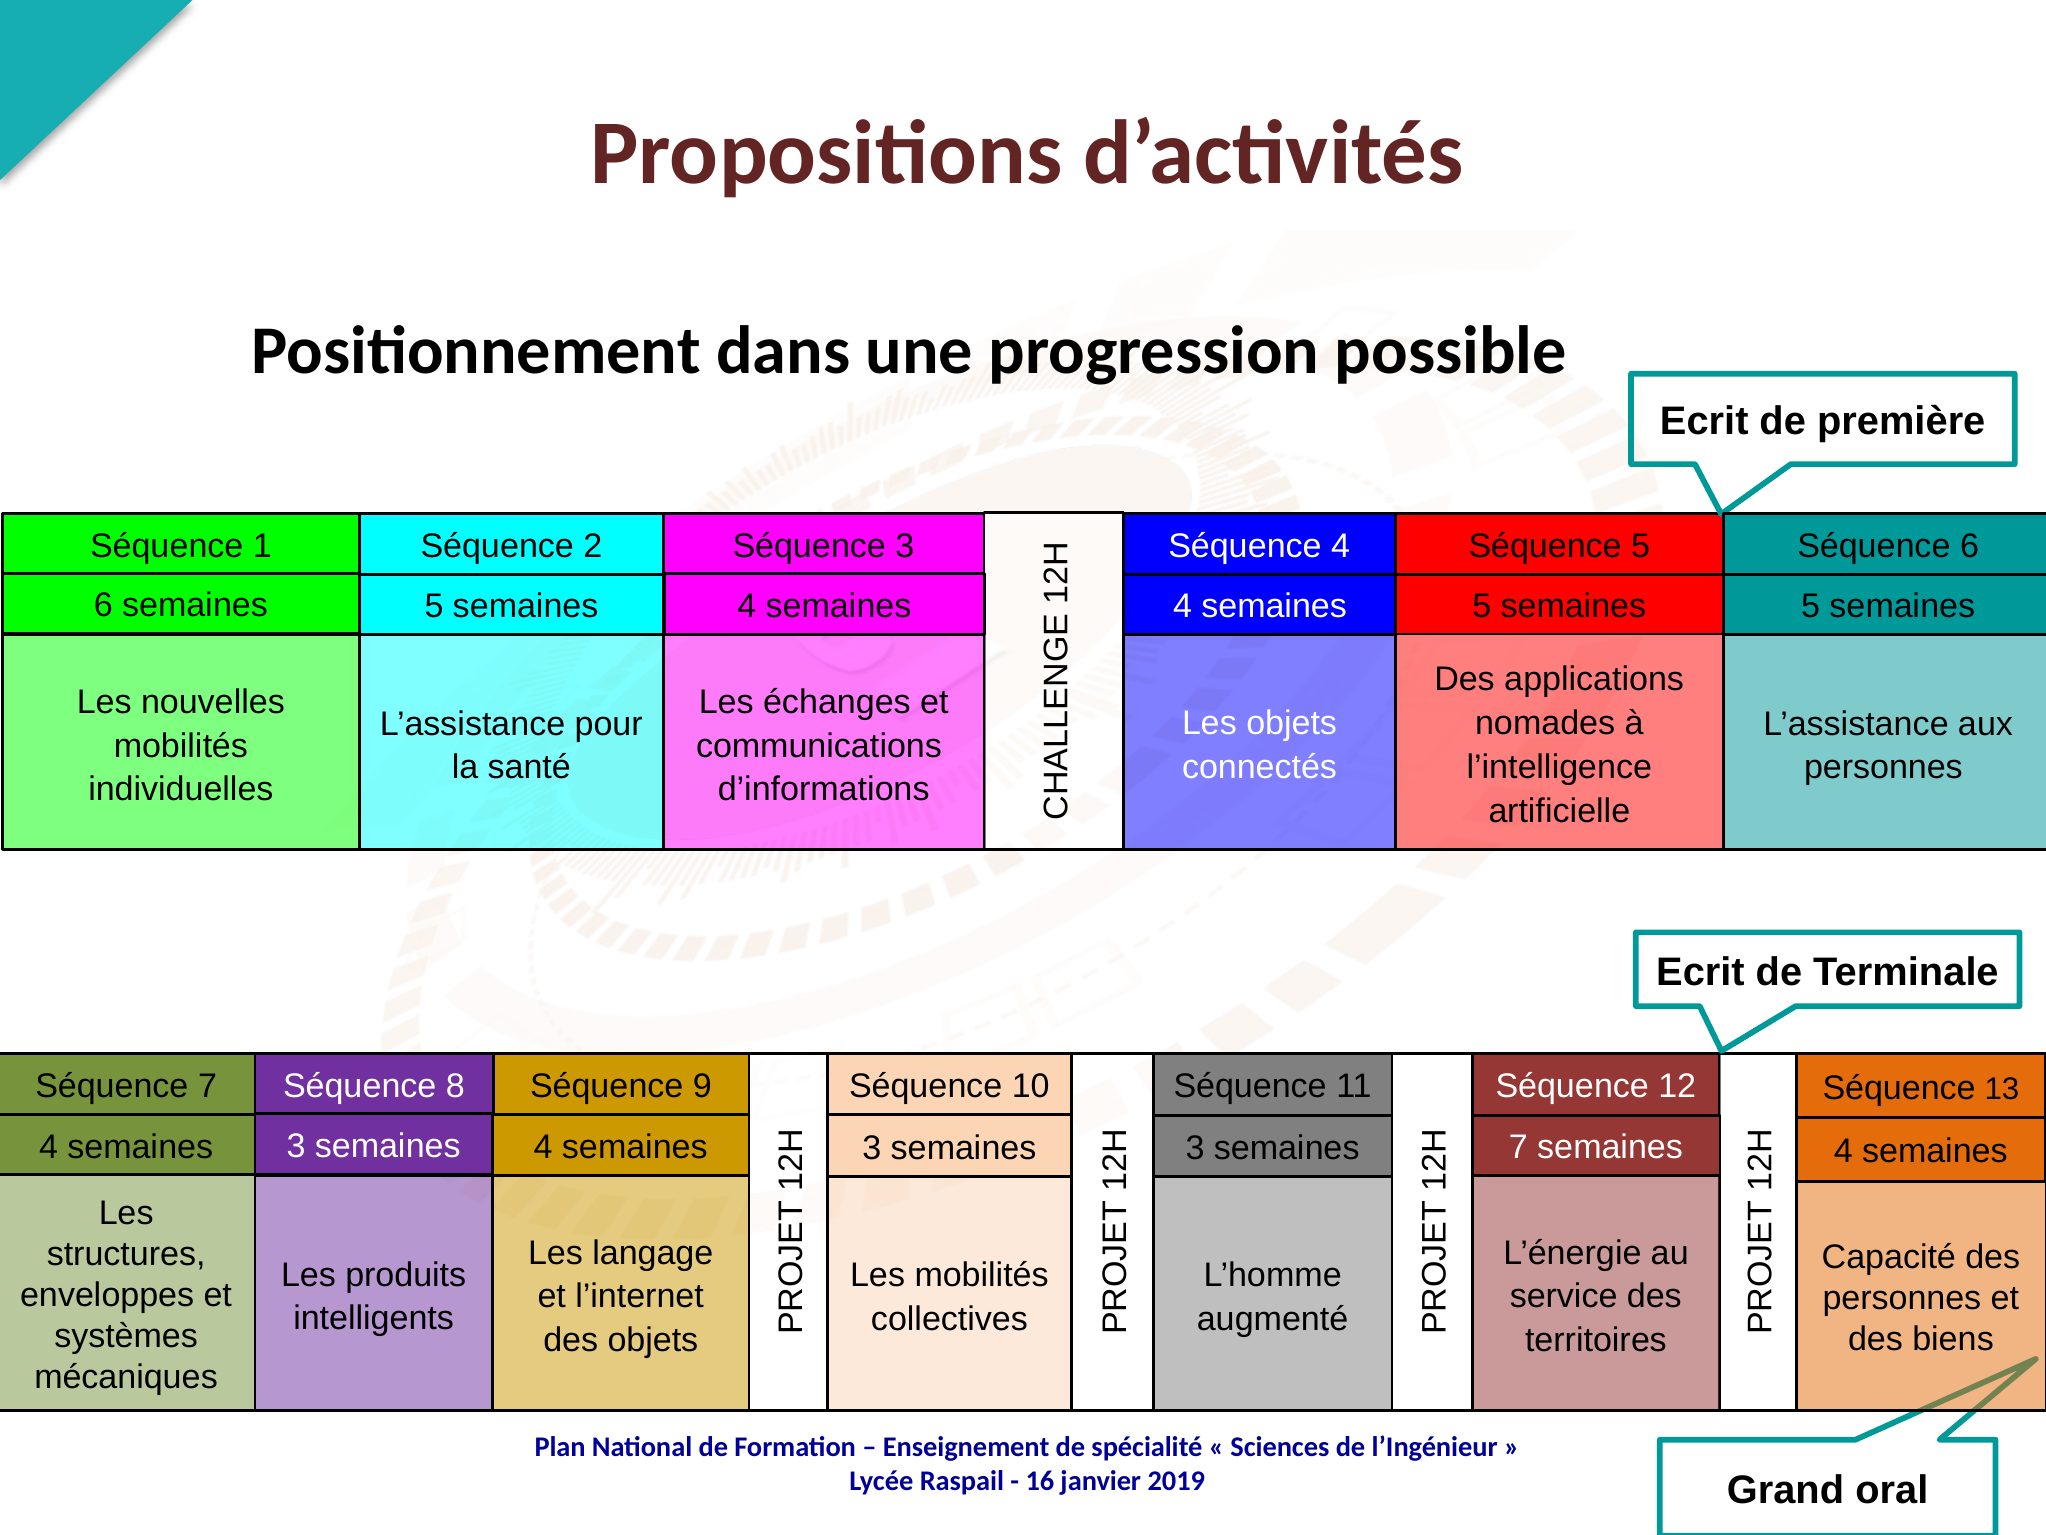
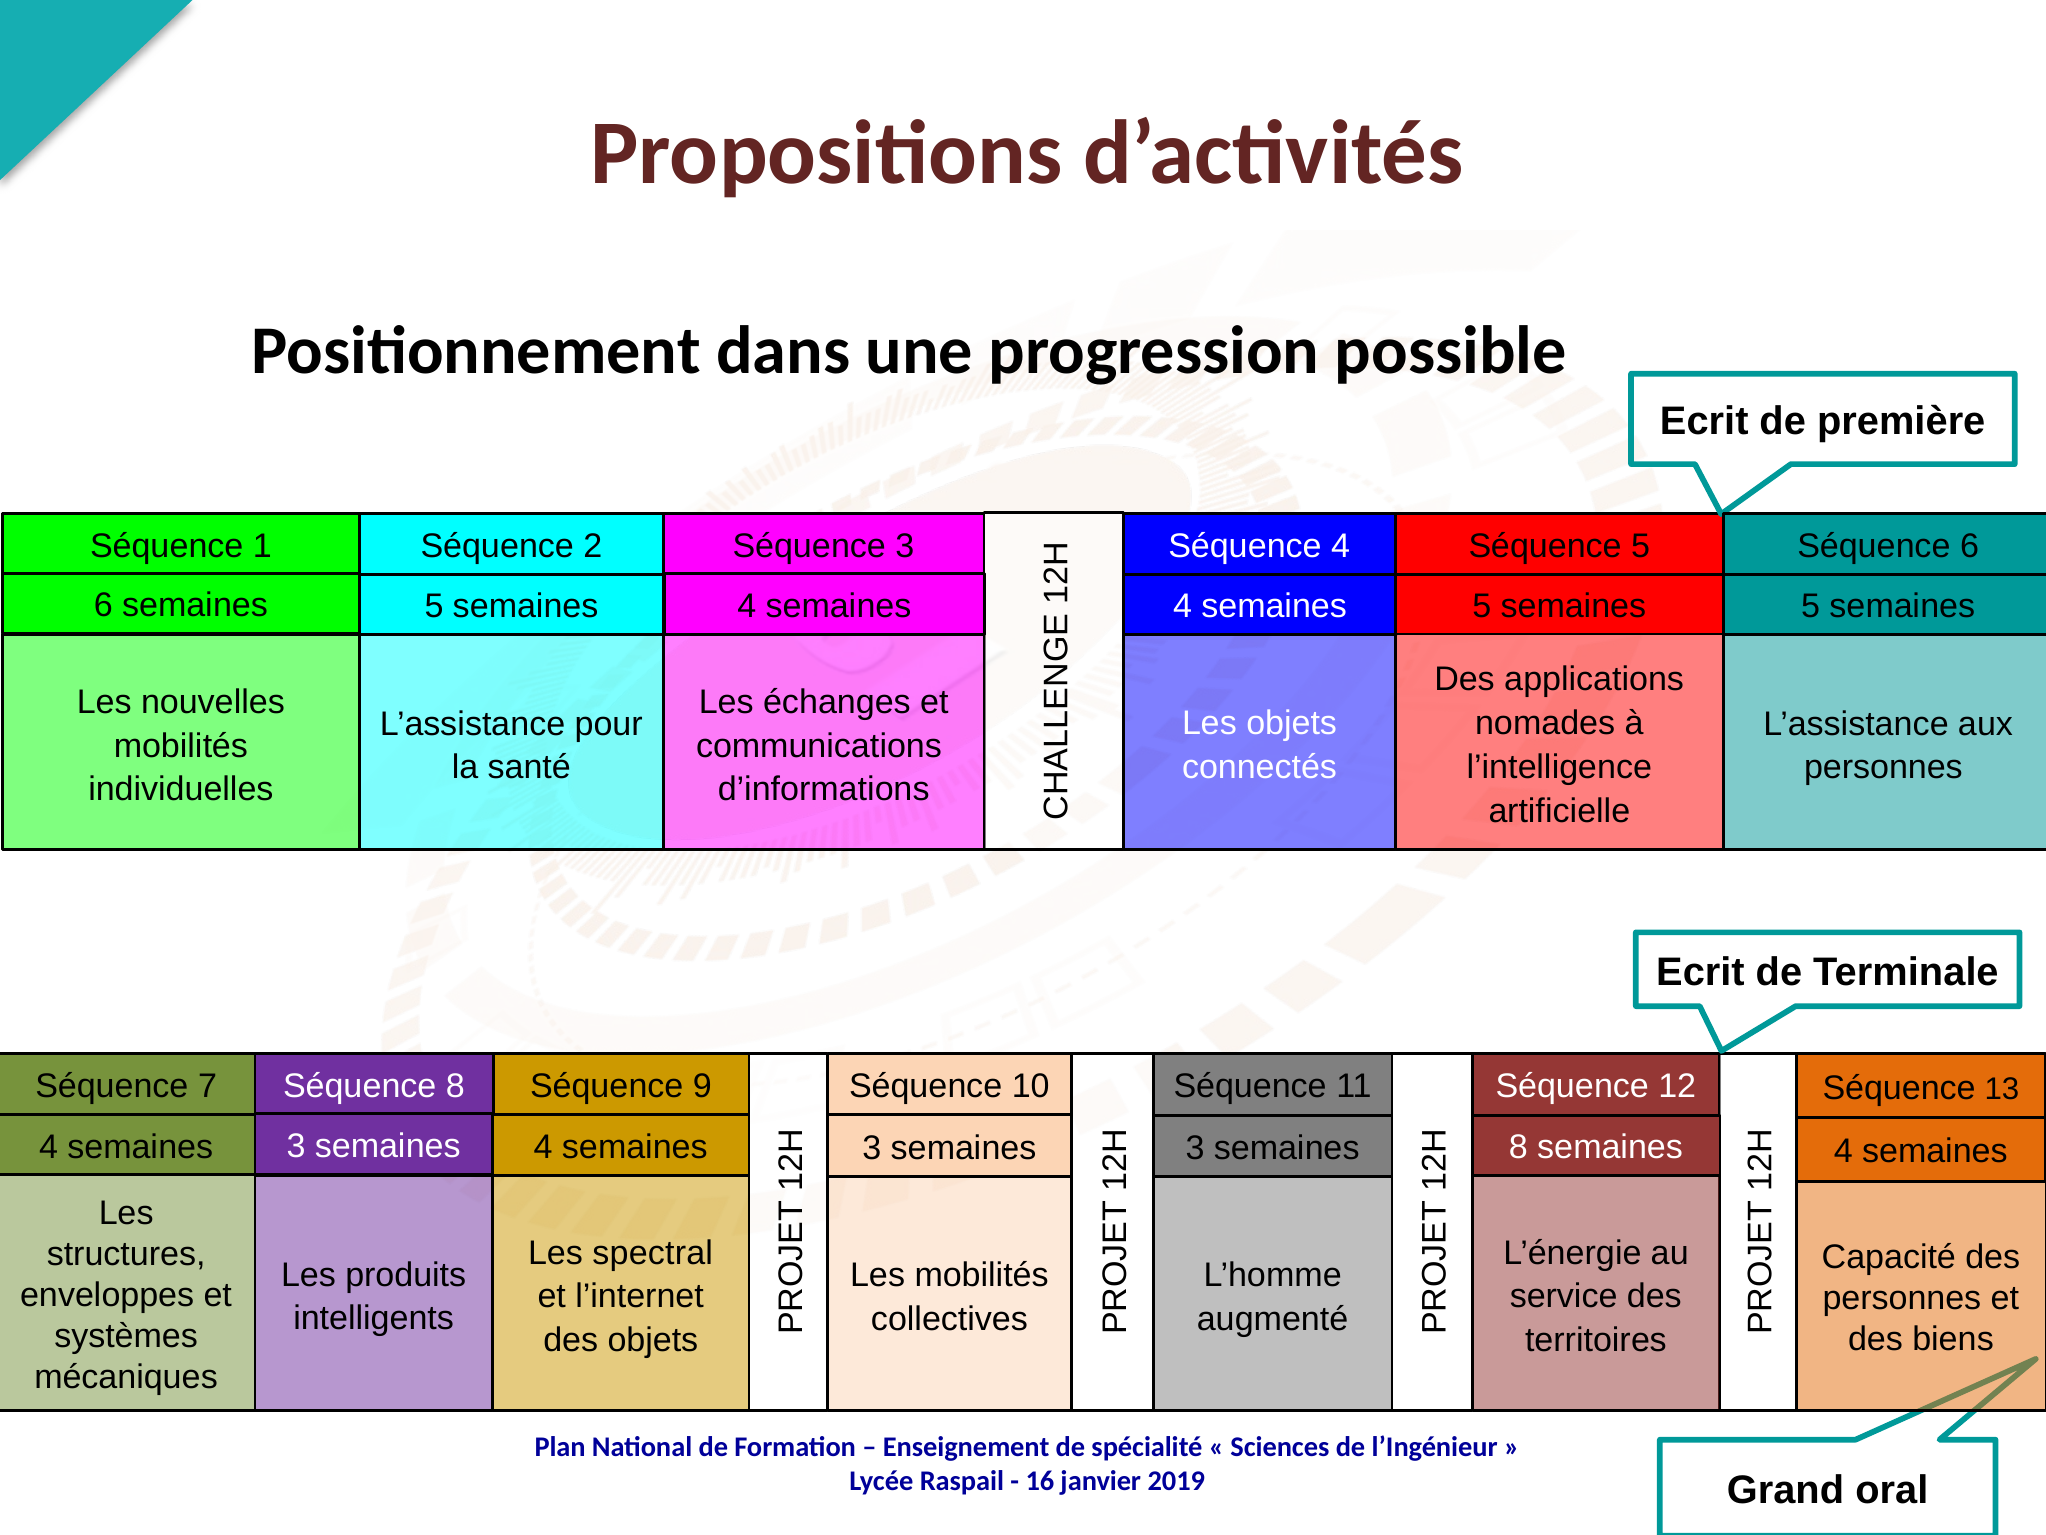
semaines 7: 7 -> 8
langage: langage -> spectral
